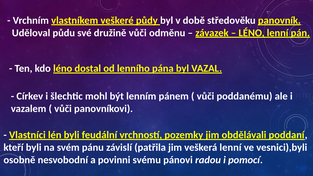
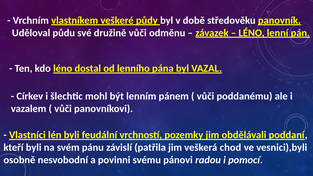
veškerá lenní: lenní -> chod
